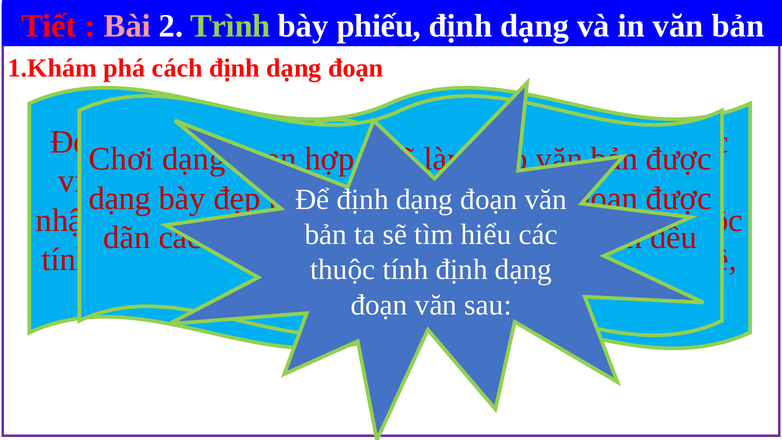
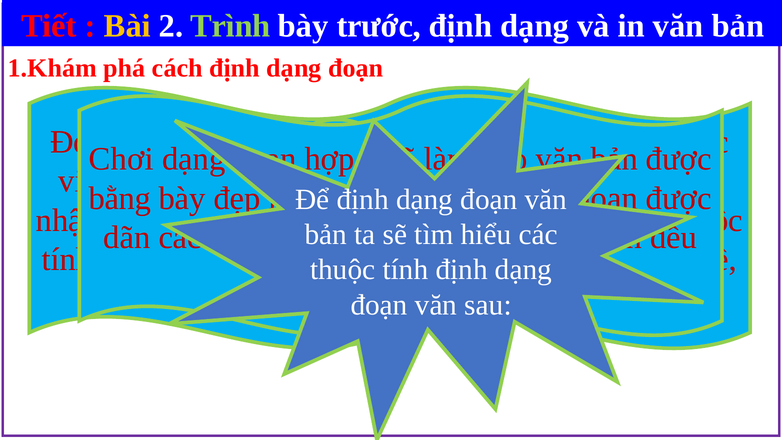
Bài colour: pink -> yellow
phiếu: phiếu -> trước
dạng at (120, 198): dạng -> bằng
